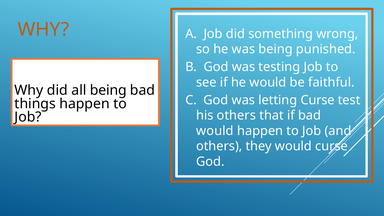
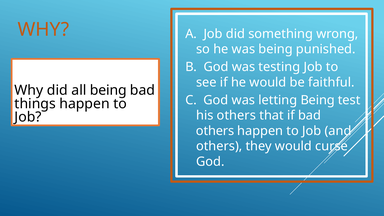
letting Curse: Curse -> Being
would at (215, 131): would -> others
